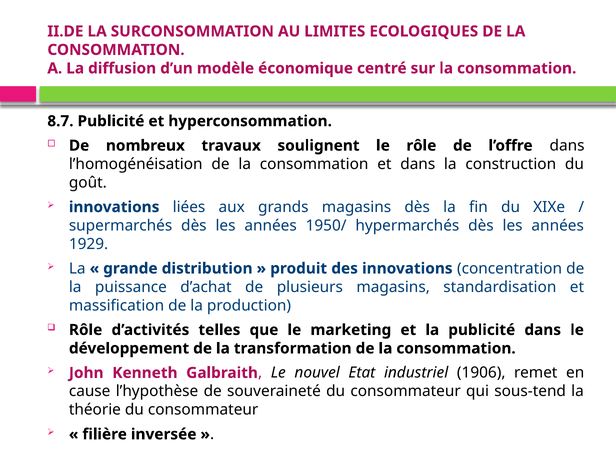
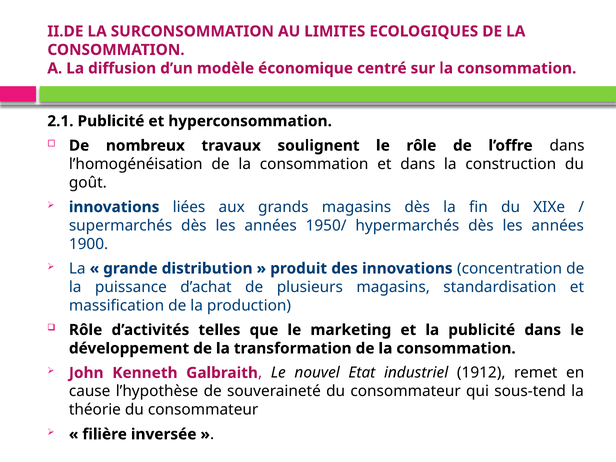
8.7: 8.7 -> 2.1
1929: 1929 -> 1900
1906: 1906 -> 1912
